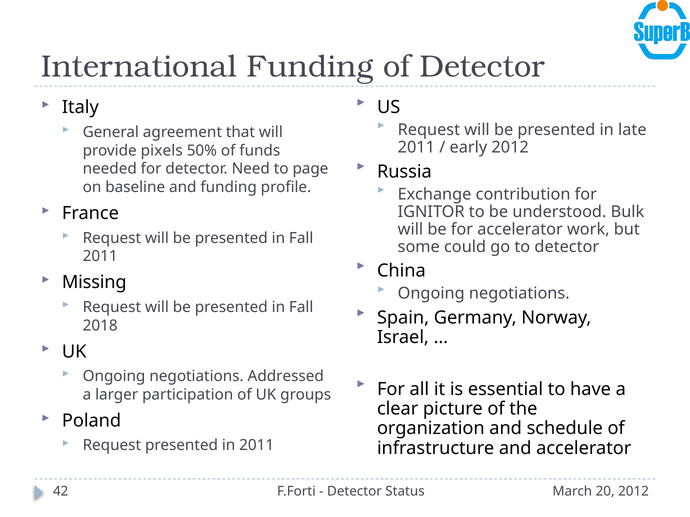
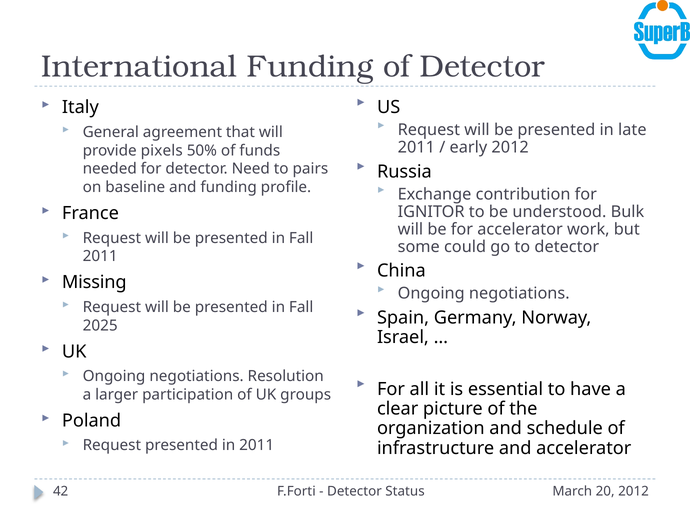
page: page -> pairs
2018: 2018 -> 2025
Addressed: Addressed -> Resolution
